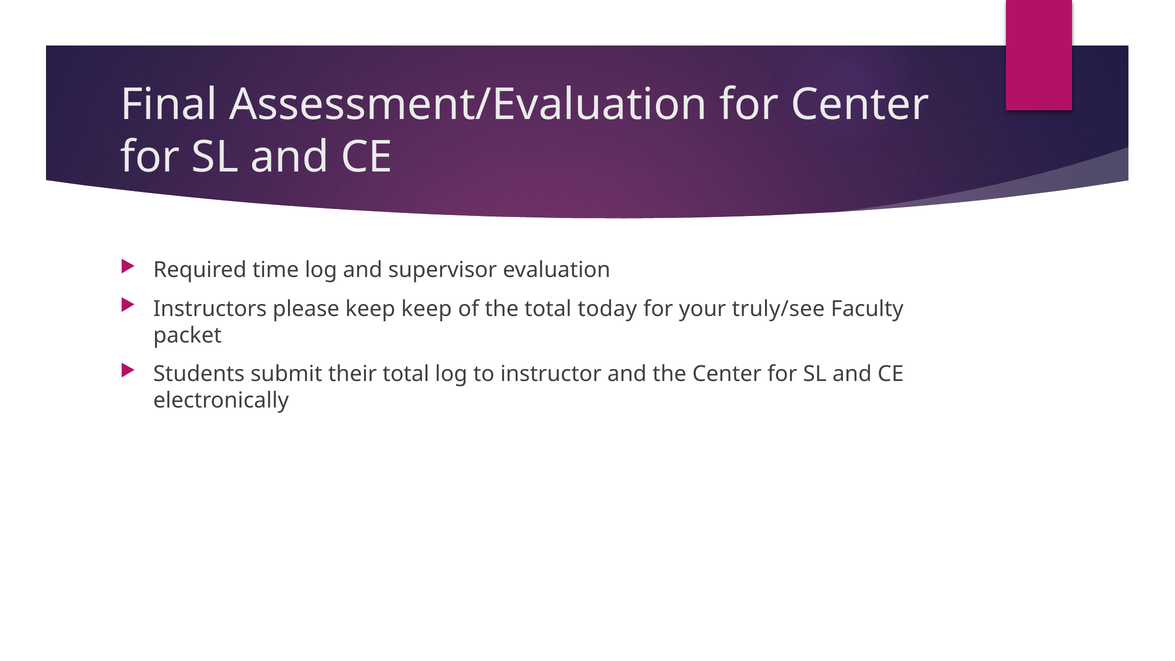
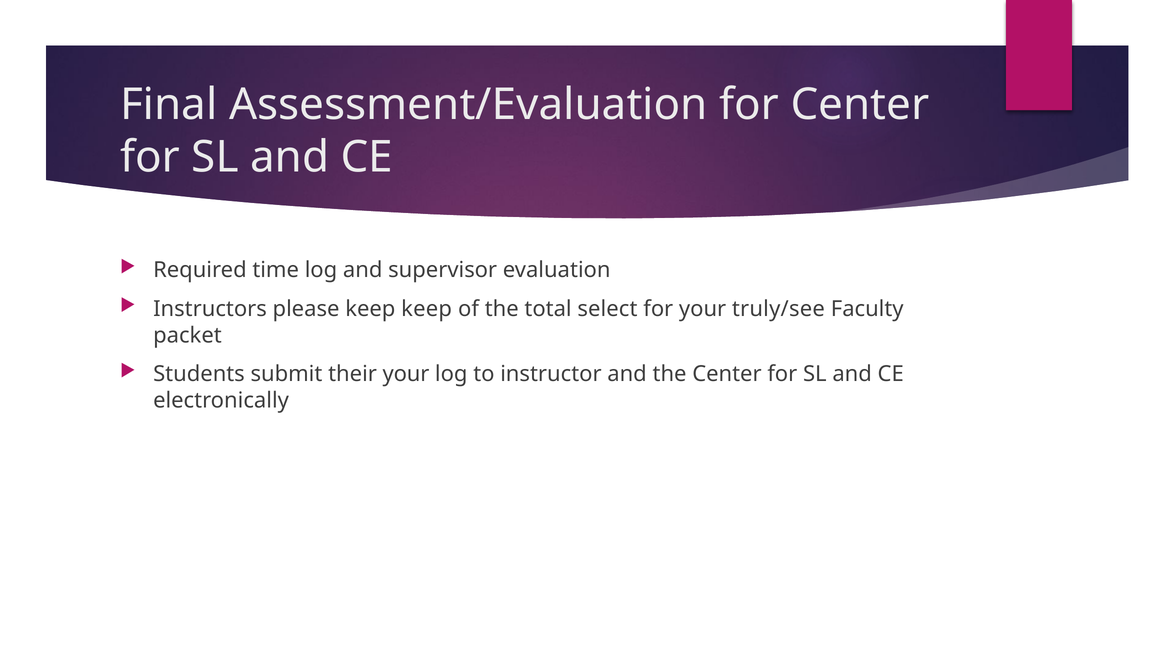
today: today -> select
their total: total -> your
